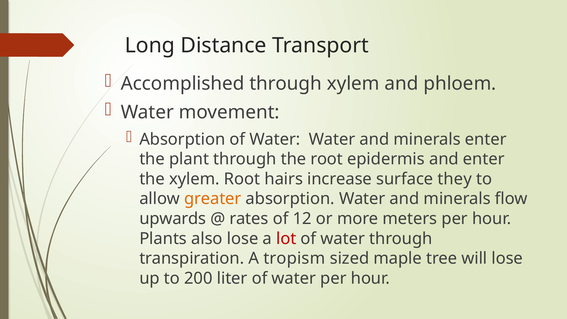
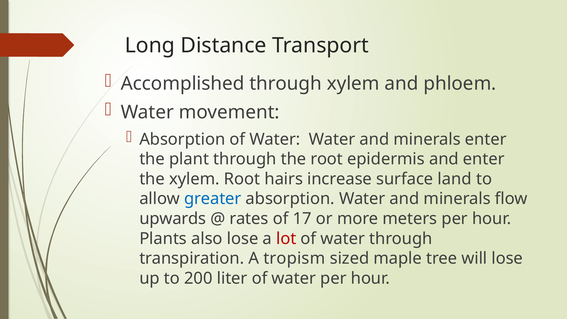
they: they -> land
greater colour: orange -> blue
12: 12 -> 17
